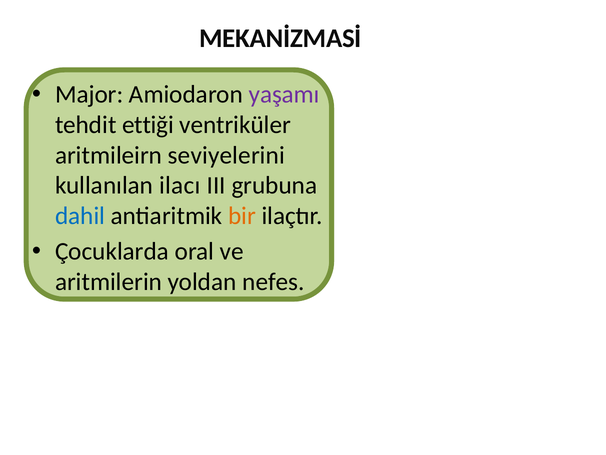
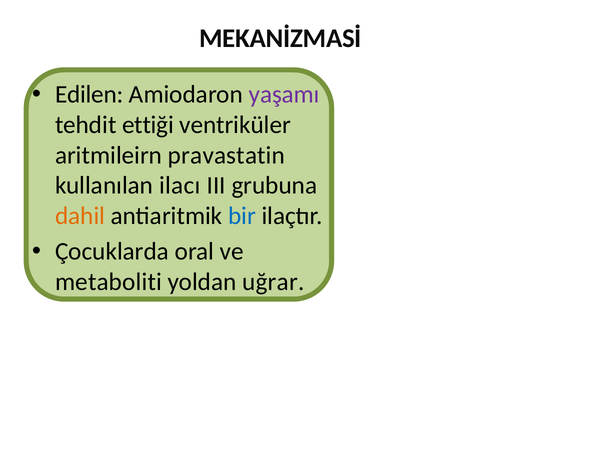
Major: Major -> Edilen
seviyelerini: seviyelerini -> pravastatin
dahil colour: blue -> orange
bir colour: orange -> blue
aritmilerin: aritmilerin -> metaboliti
nefes: nefes -> uğrar
